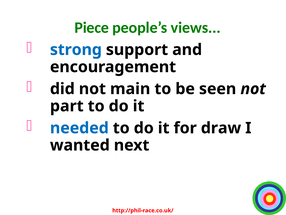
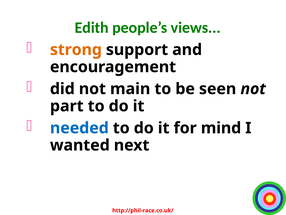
Piece: Piece -> Edith
strong colour: blue -> orange
draw: draw -> mind
